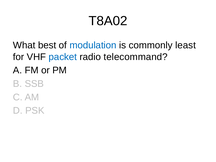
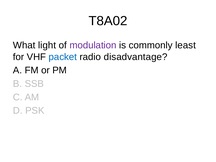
best: best -> light
modulation colour: blue -> purple
telecommand: telecommand -> disadvantage
